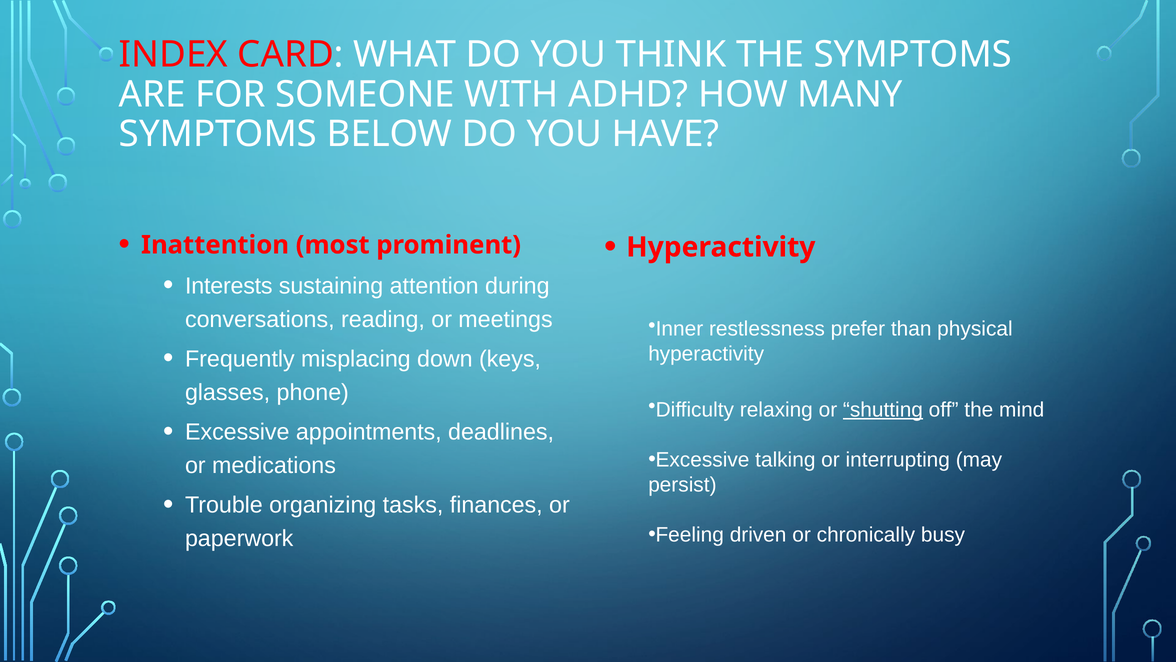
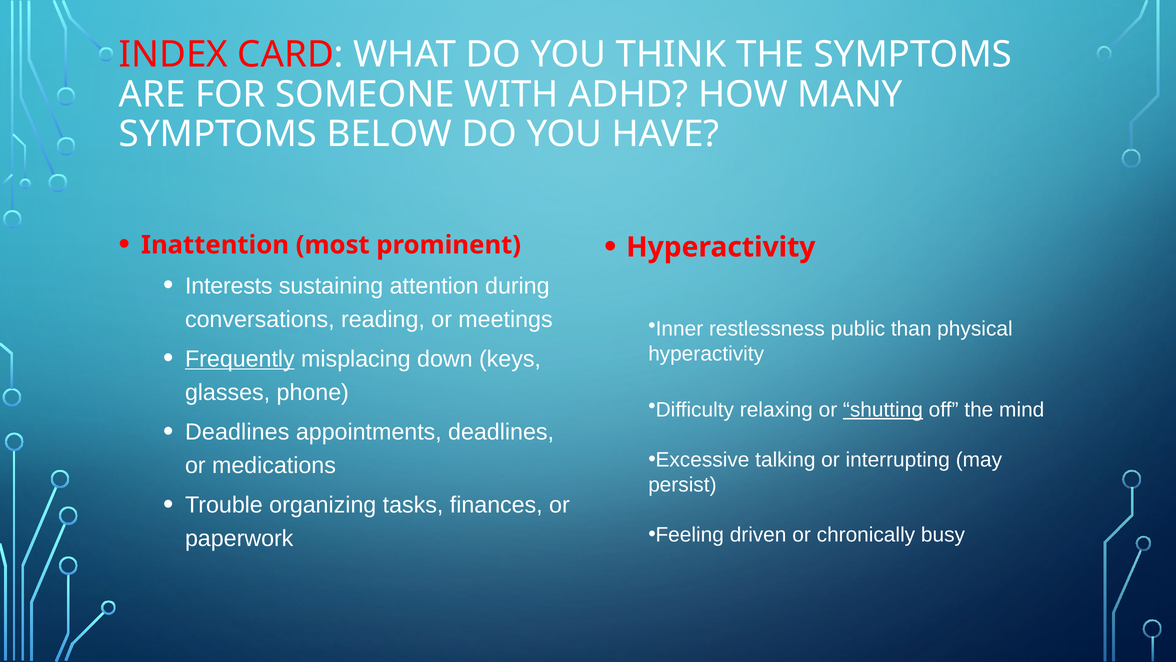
prefer: prefer -> public
Frequently underline: none -> present
Excessive at (237, 432): Excessive -> Deadlines
